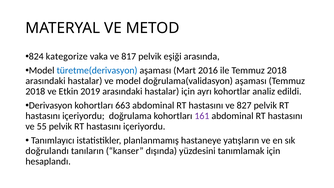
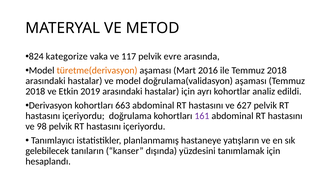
817: 817 -> 117
eşiği: eşiği -> evre
türetme(derivasyon colour: blue -> orange
827: 827 -> 627
55: 55 -> 98
doğrulandı: doğrulandı -> gelebilecek
